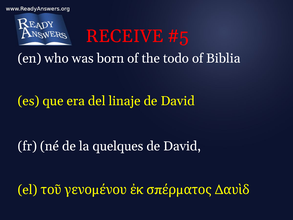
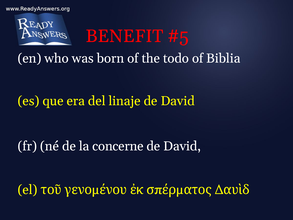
RECEIVE: RECEIVE -> BENEFIT
quelques: quelques -> concerne
